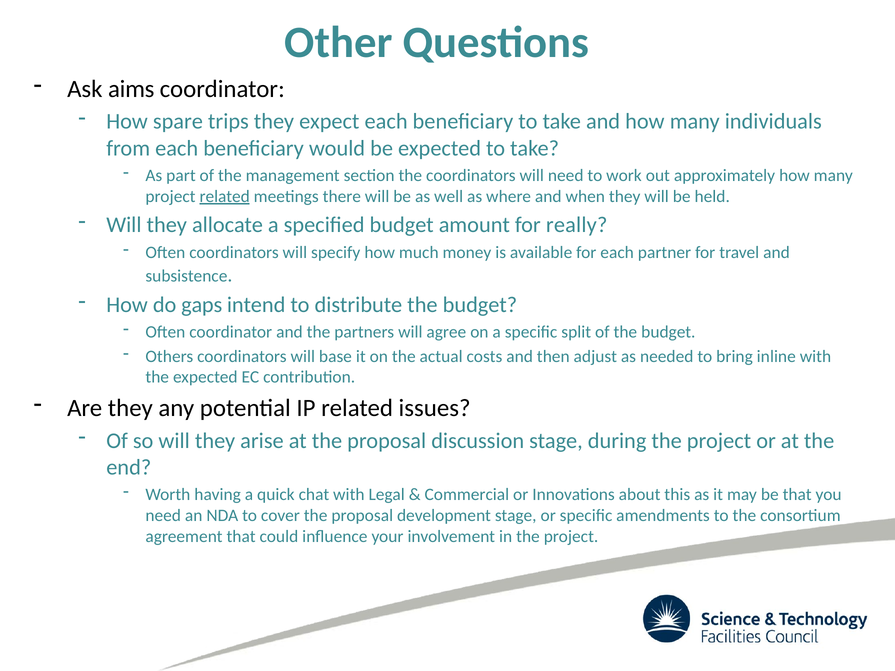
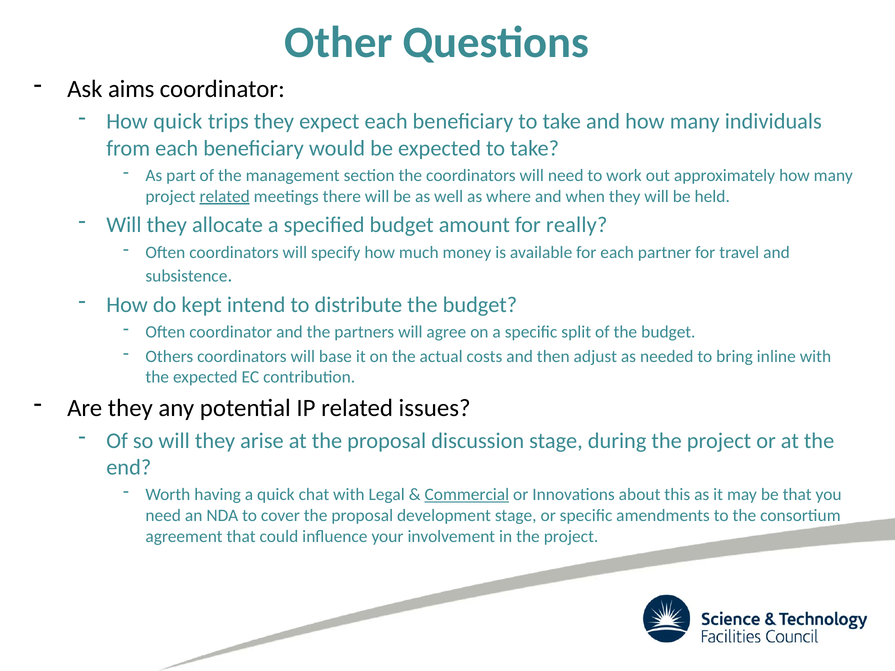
How spare: spare -> quick
gaps: gaps -> kept
Commercial underline: none -> present
